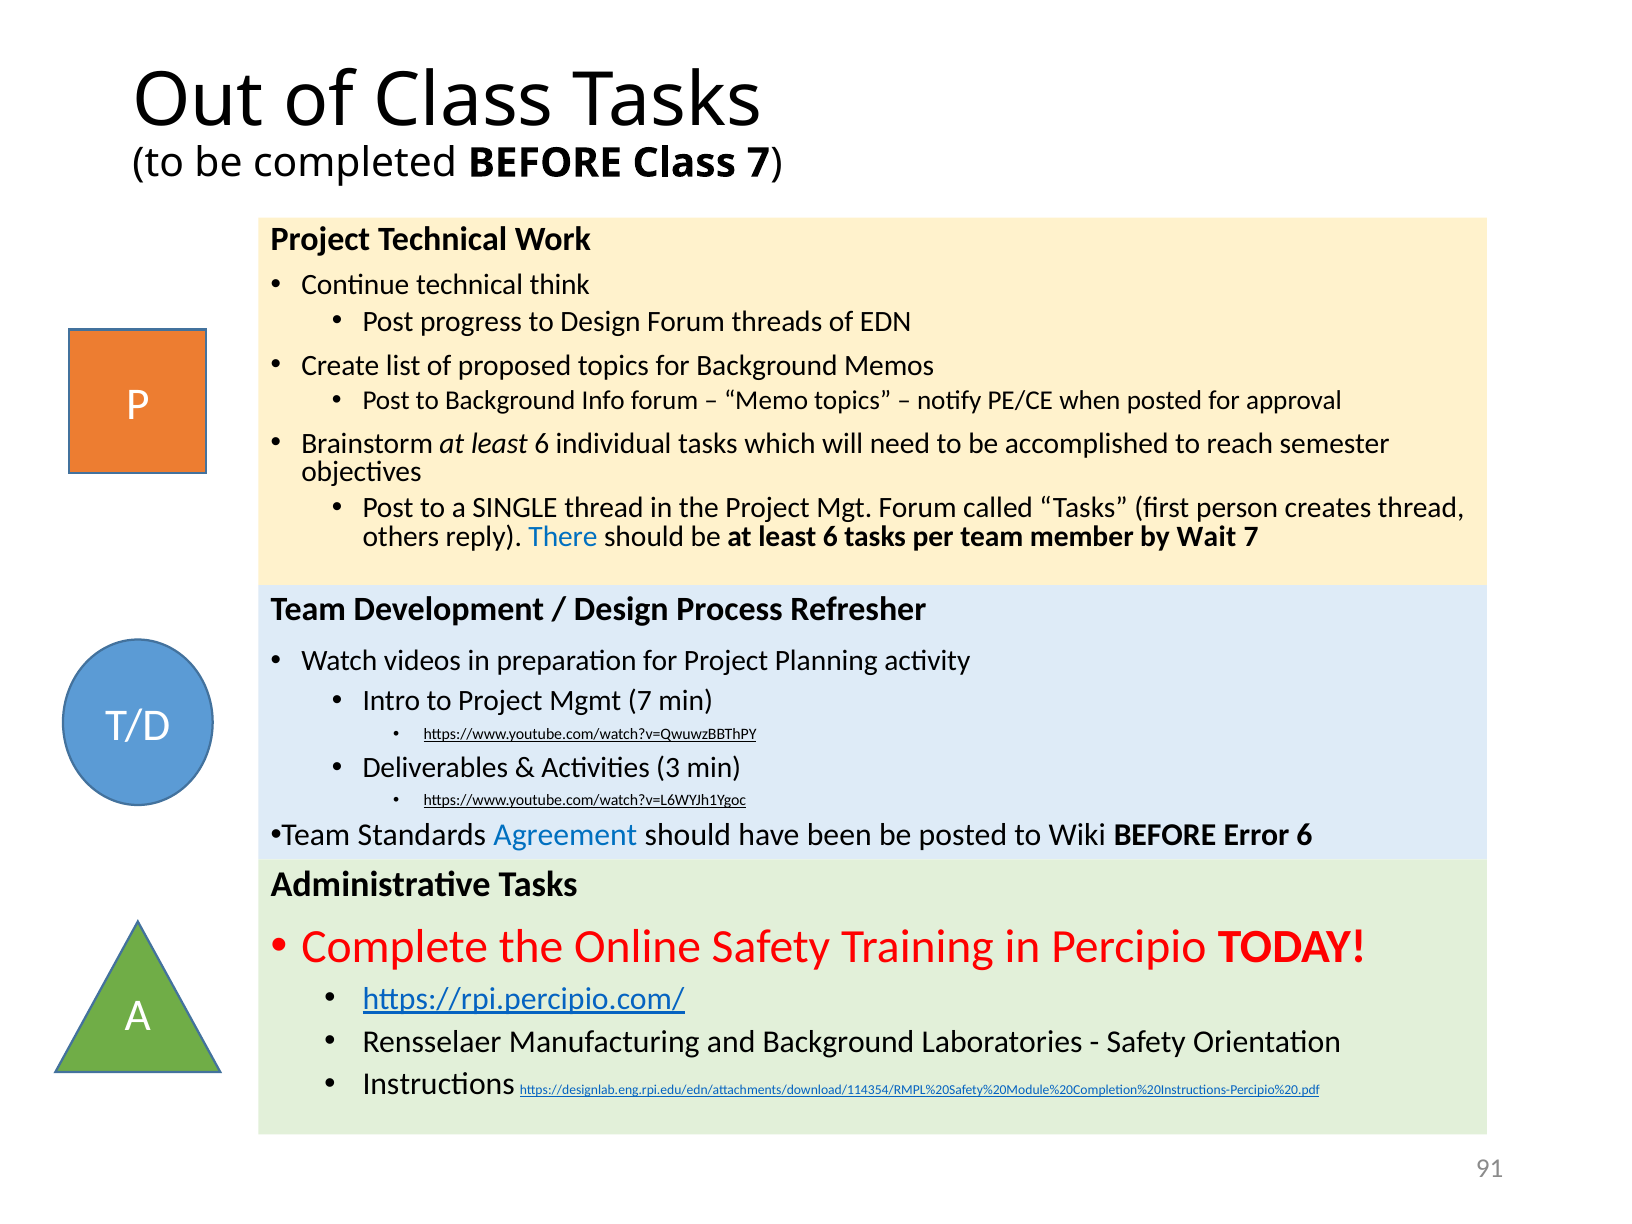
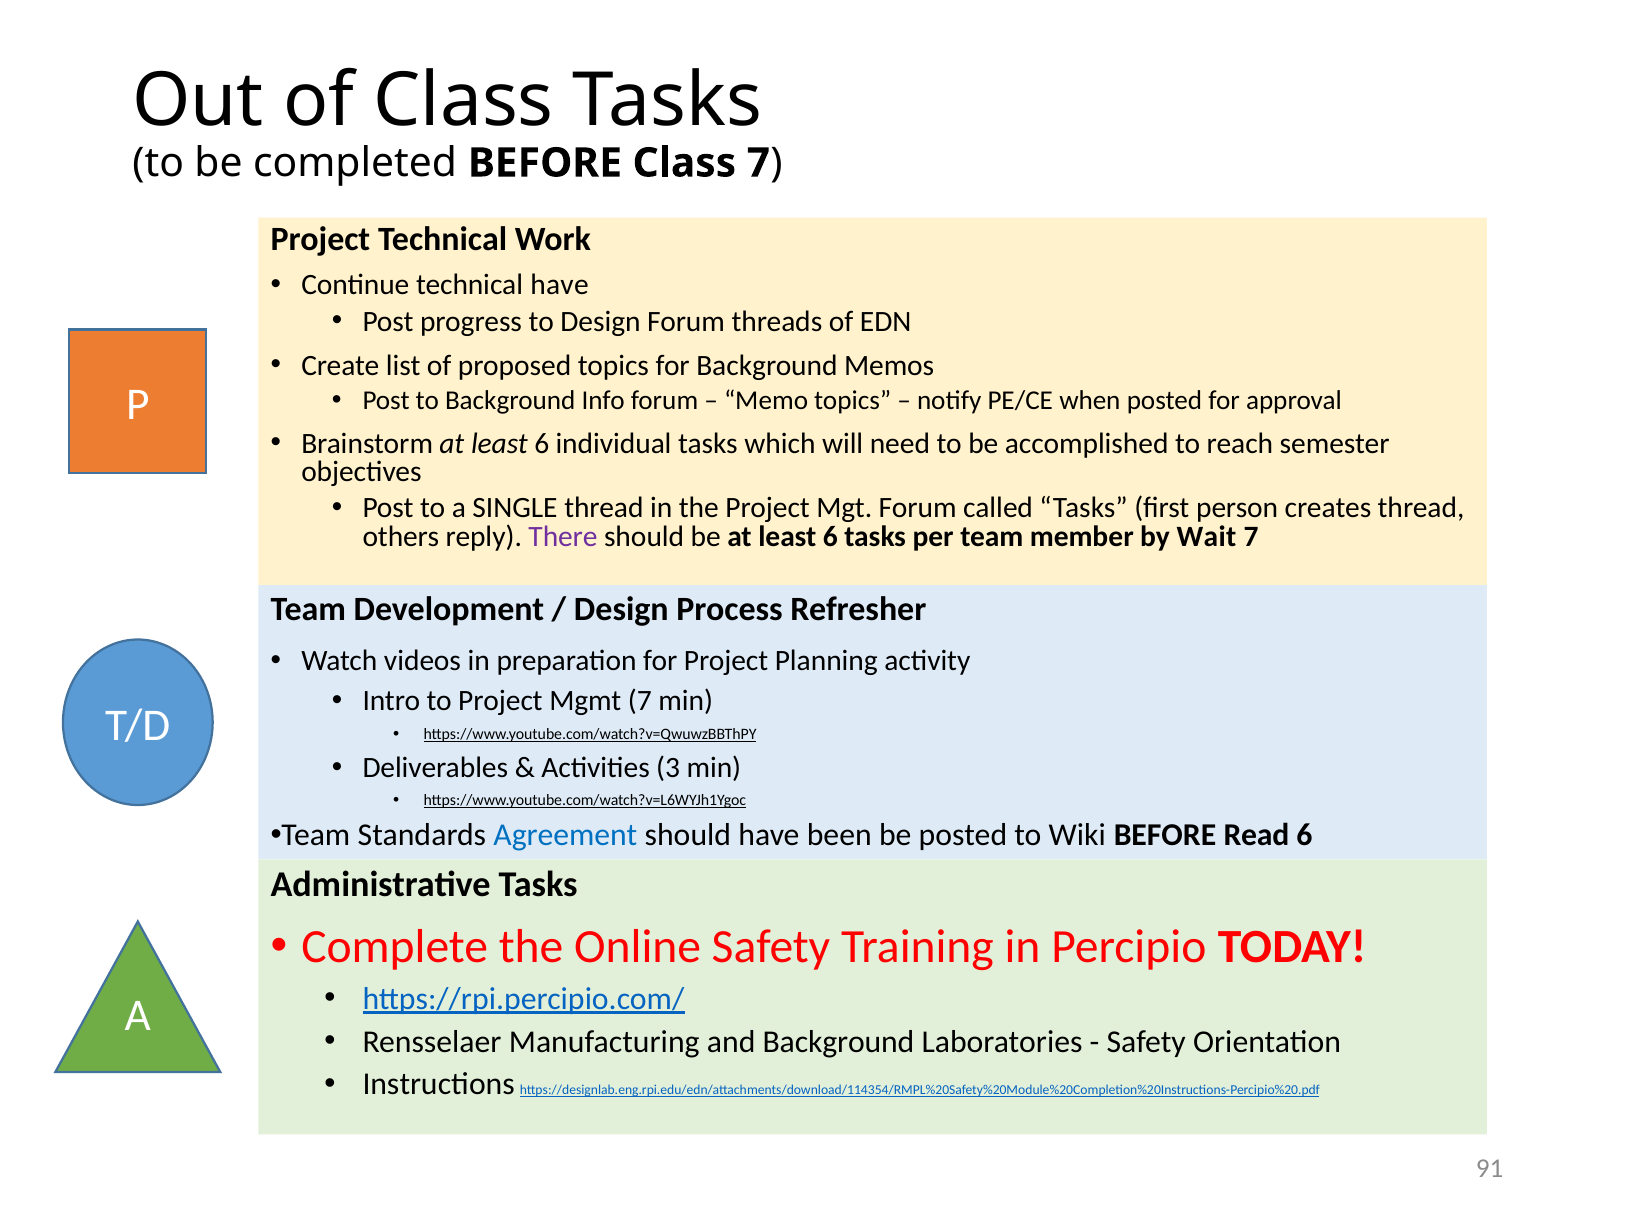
technical think: think -> have
There colour: blue -> purple
Error: Error -> Read
